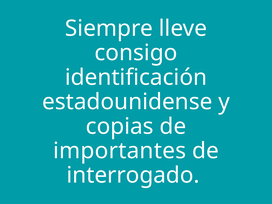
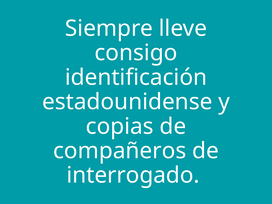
importantes: importantes -> compañeros
